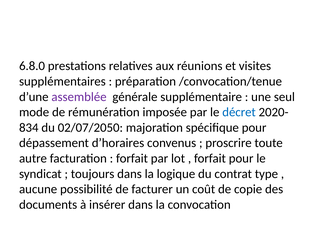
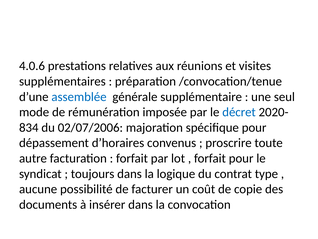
6.8.0: 6.8.0 -> 4.0.6
assemblée colour: purple -> blue
02/07/2050: 02/07/2050 -> 02/07/2006
